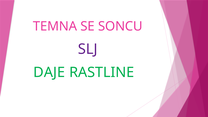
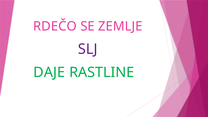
TEMNA: TEMNA -> RDEČO
SONCU: SONCU -> ZEMLJE
